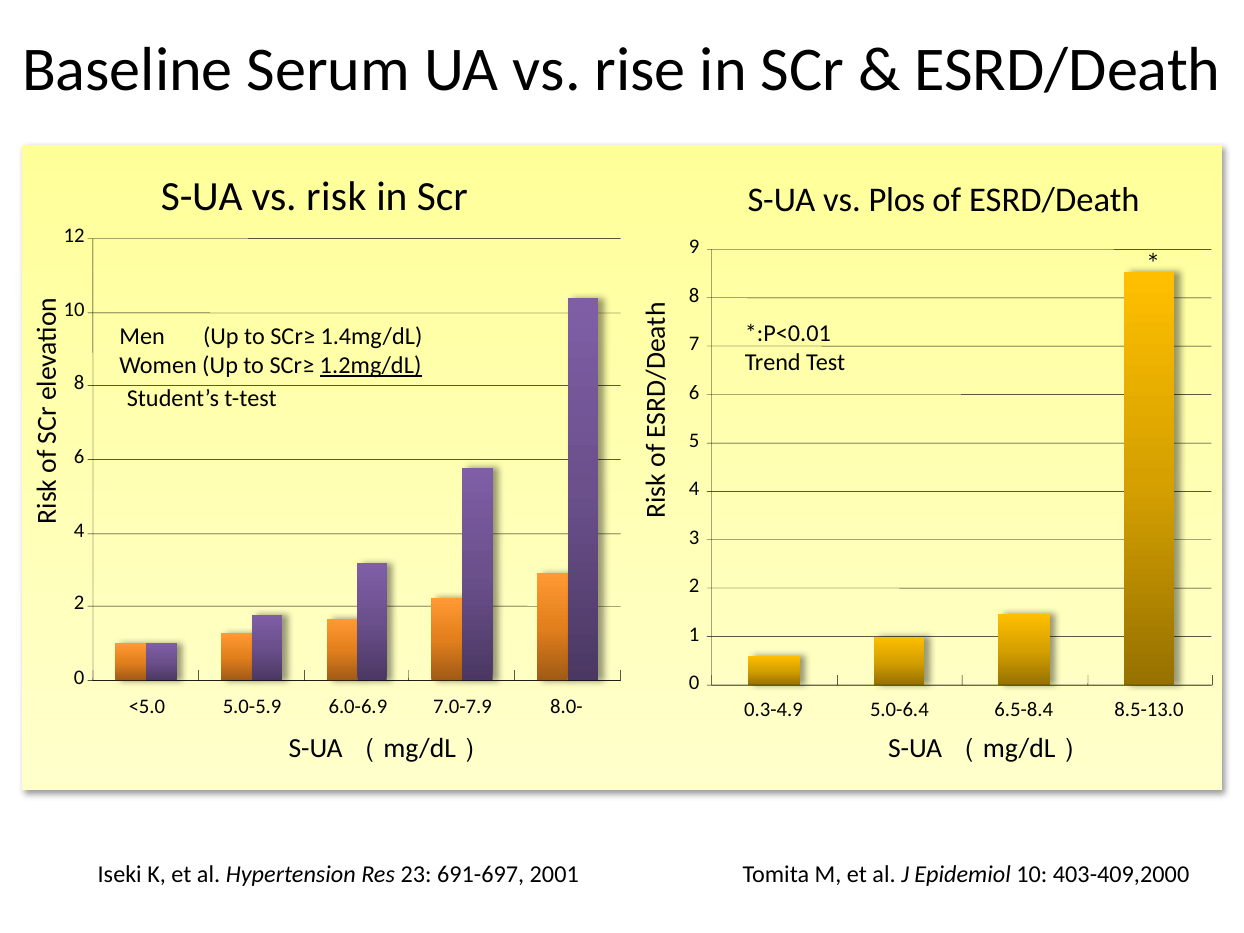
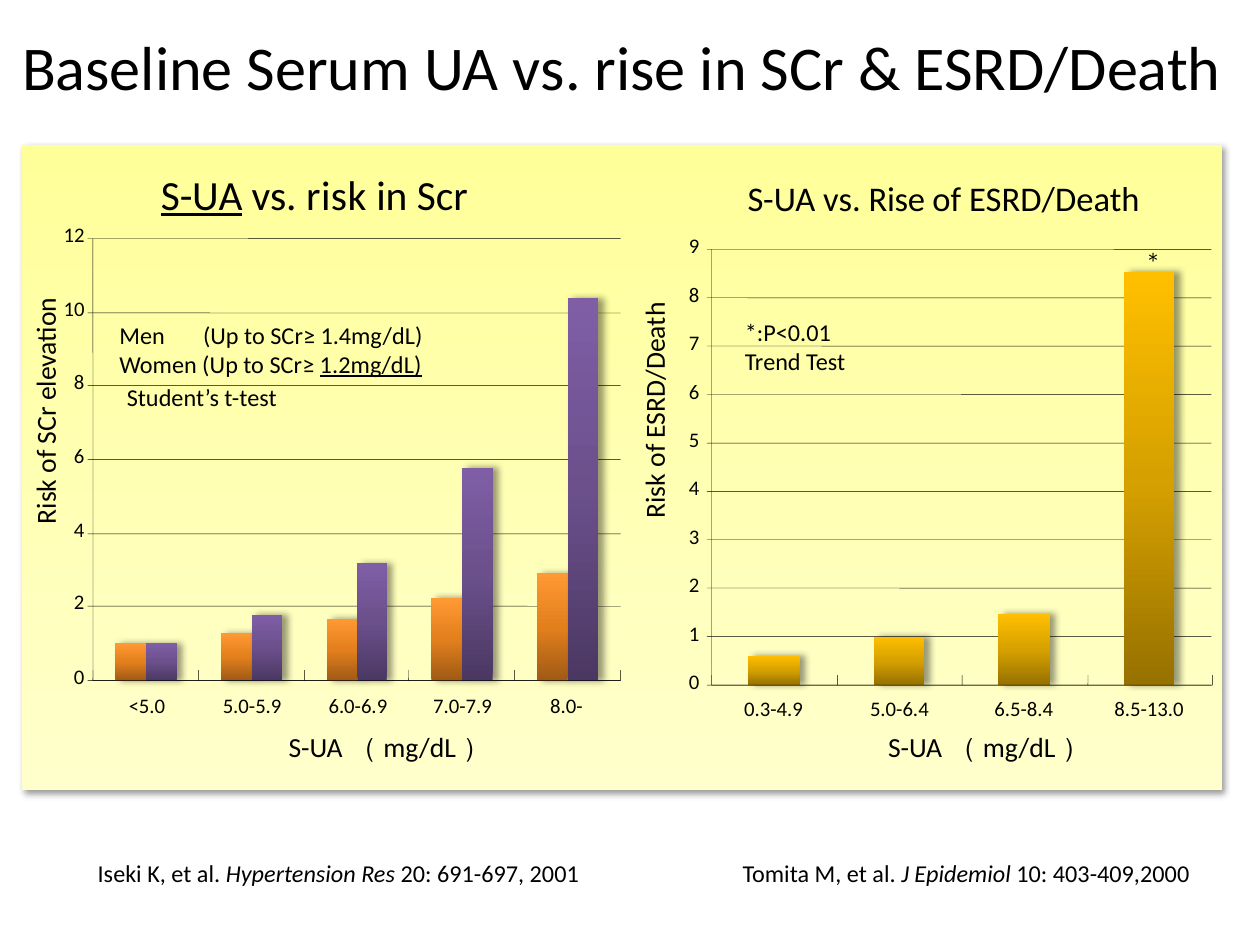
S-UA at (202, 197) underline: none -> present
S-UA vs Plos: Plos -> Rise
23: 23 -> 20
